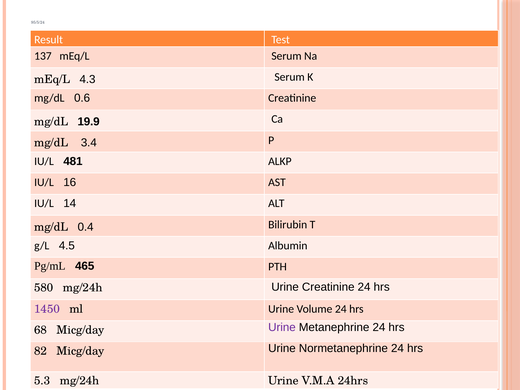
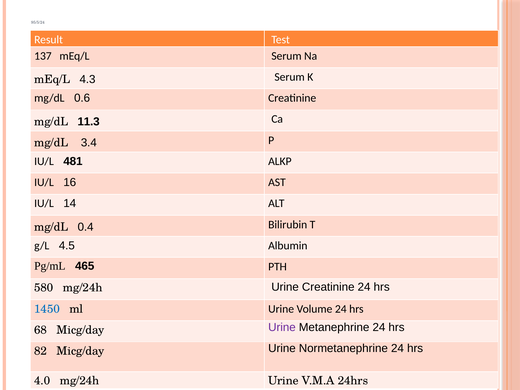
19.9: 19.9 -> 11.3
1450 colour: purple -> blue
5.3: 5.3 -> 4.0
